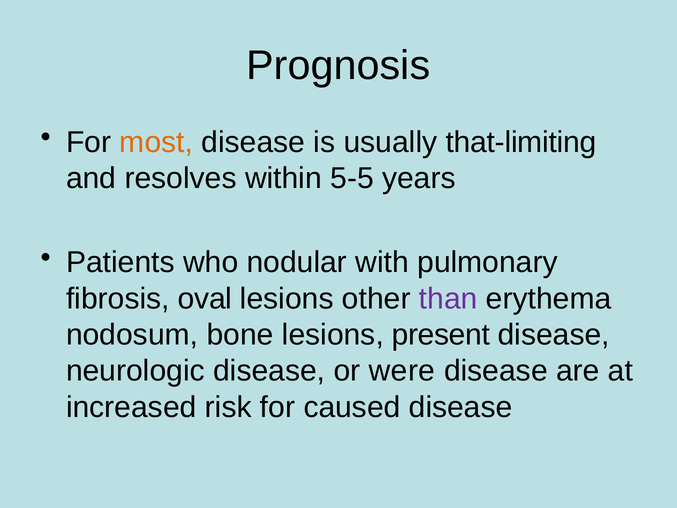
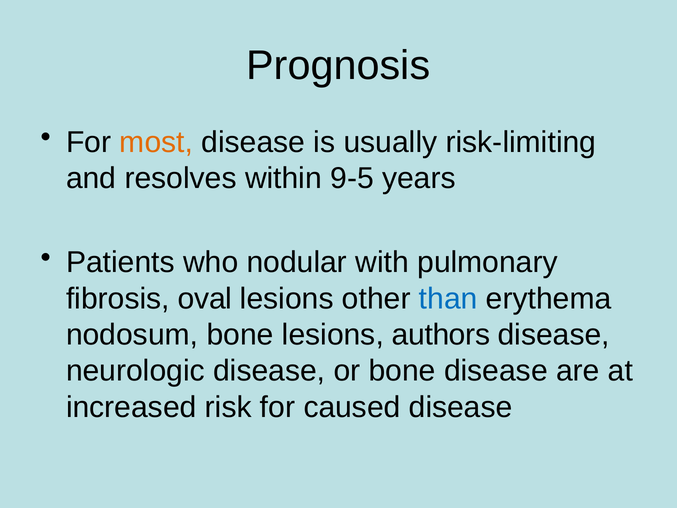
that-limiting: that-limiting -> risk-limiting
5-5: 5-5 -> 9-5
than colour: purple -> blue
present: present -> authors
or were: were -> bone
